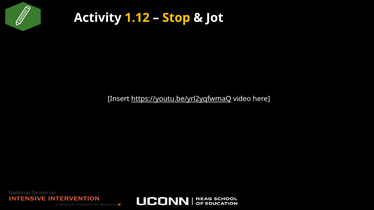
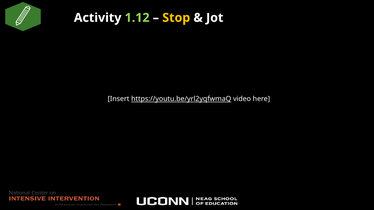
1.12 colour: yellow -> light green
